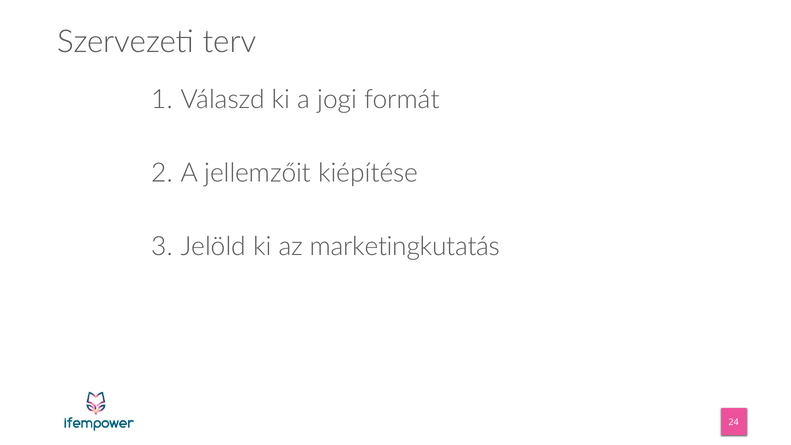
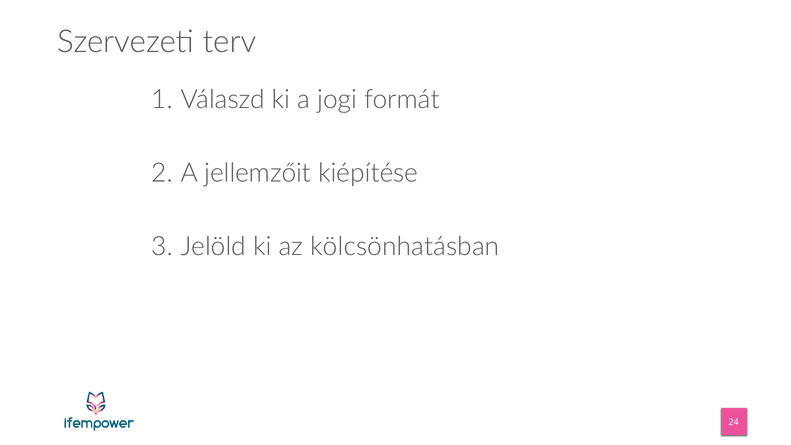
marketingkutatás: marketingkutatás -> kölcsönhatásban
